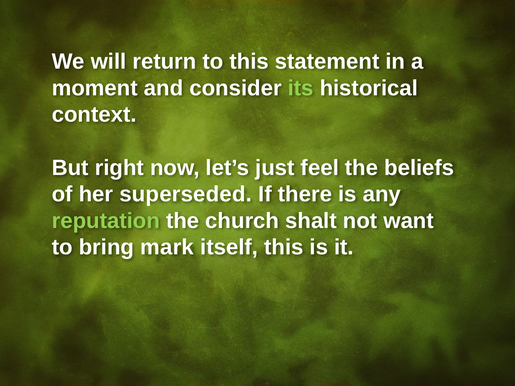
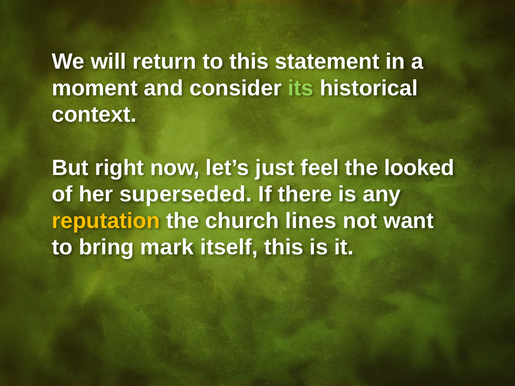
beliefs: beliefs -> looked
reputation colour: light green -> yellow
shalt: shalt -> lines
